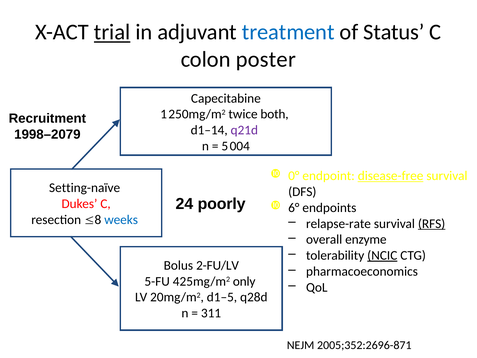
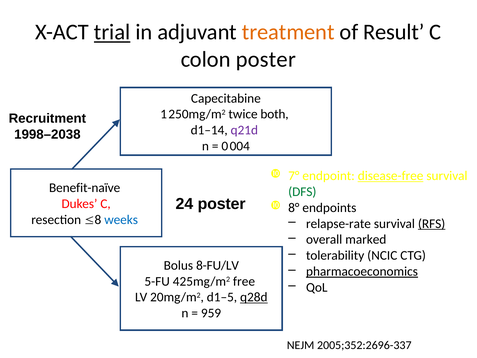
treatment colour: blue -> orange
Status: Status -> Result
1998–2079: 1998–2079 -> 1998–2038
5: 5 -> 0
0°: 0° -> 7°
Setting-naïve: Setting-naïve -> Benefit-naïve
DFS colour: black -> green
24 poorly: poorly -> poster
6°: 6° -> 8°
enzyme: enzyme -> marked
NCIC underline: present -> none
2-FU/LV: 2-FU/LV -> 8-FU/LV
pharmacoeconomics underline: none -> present
only: only -> free
q28d underline: none -> present
311: 311 -> 959
2005;352:2696-871: 2005;352:2696-871 -> 2005;352:2696-337
